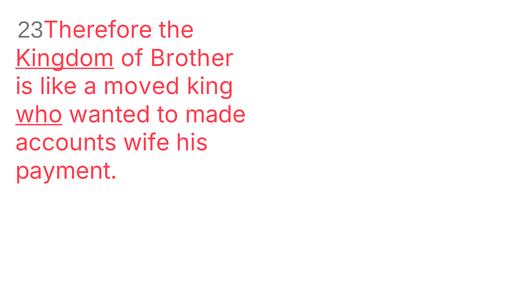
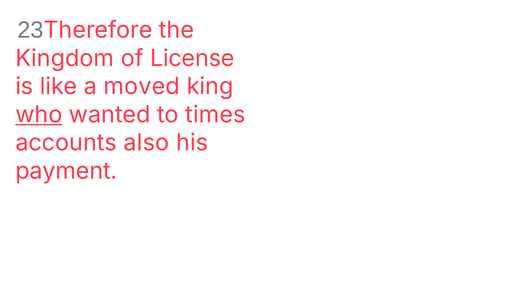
Kingdom underline: present -> none
Brother: Brother -> License
made: made -> times
wife: wife -> also
